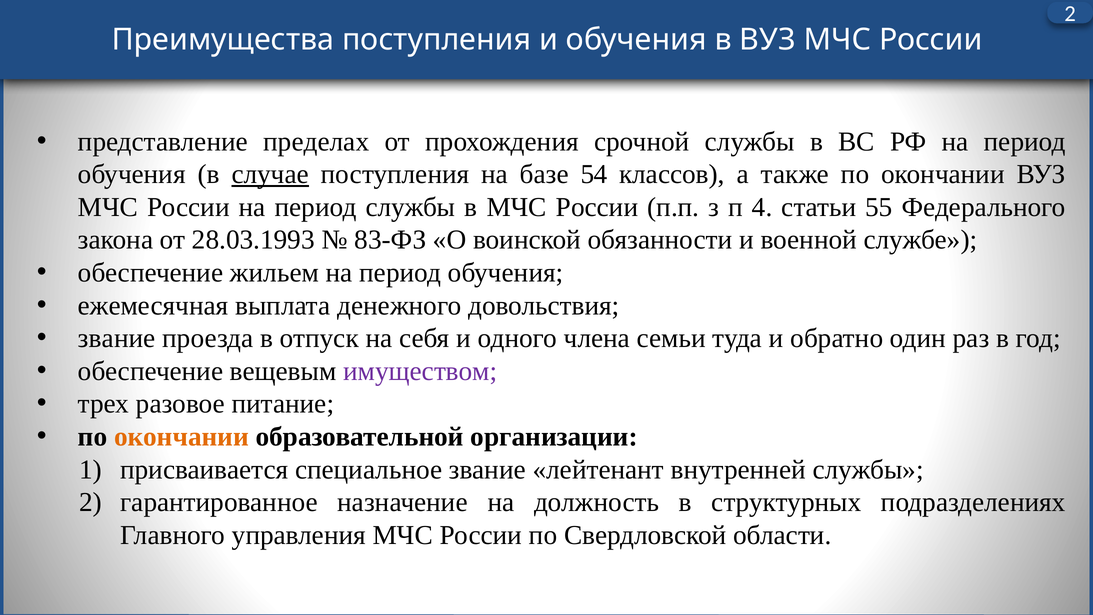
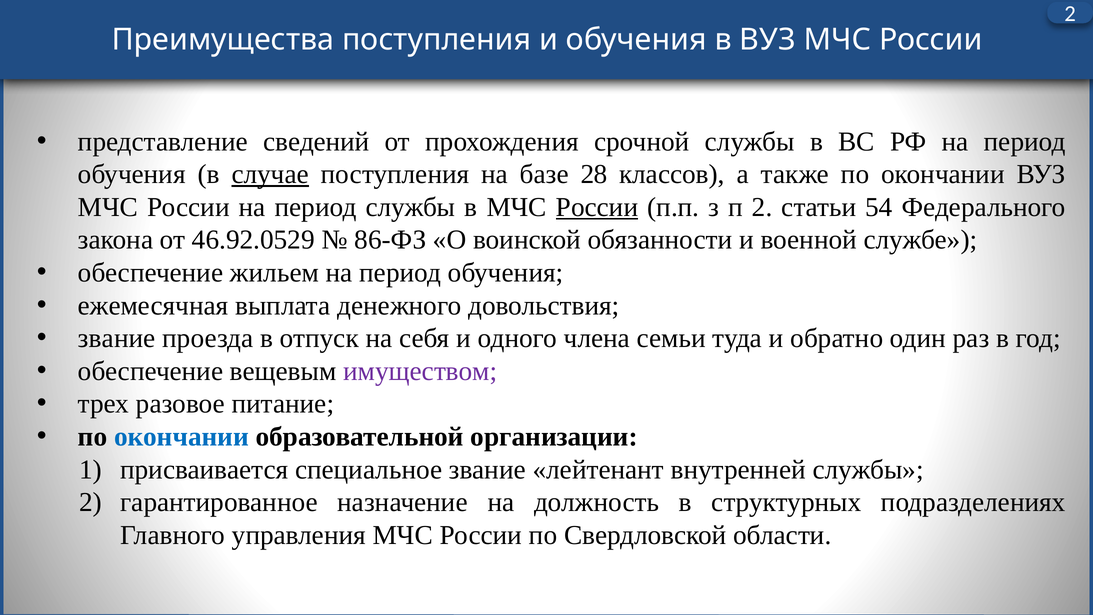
пределах: пределах -> сведений
54: 54 -> 28
России at (597, 207) underline: none -> present
п 4: 4 -> 2
55: 55 -> 54
28.03.1993: 28.03.1993 -> 46.92.0529
83-ФЗ: 83-ФЗ -> 86-ФЗ
окончании at (181, 437) colour: orange -> blue
